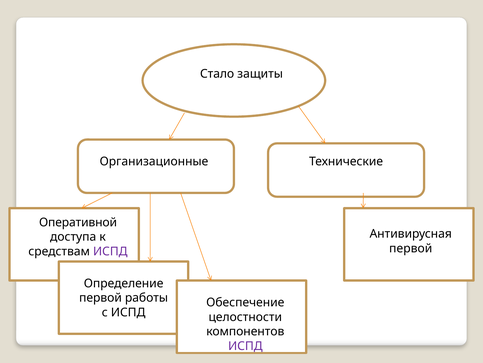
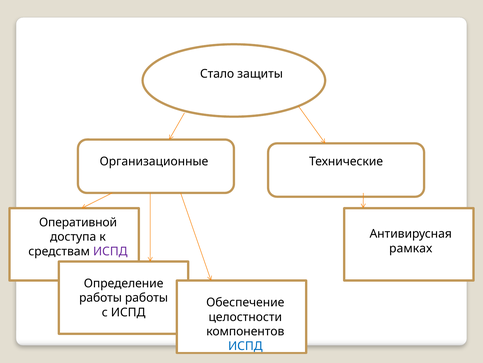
первой at (411, 248): первой -> рамках
первой at (100, 297): первой -> работы
ИСПД at (245, 345) colour: purple -> blue
